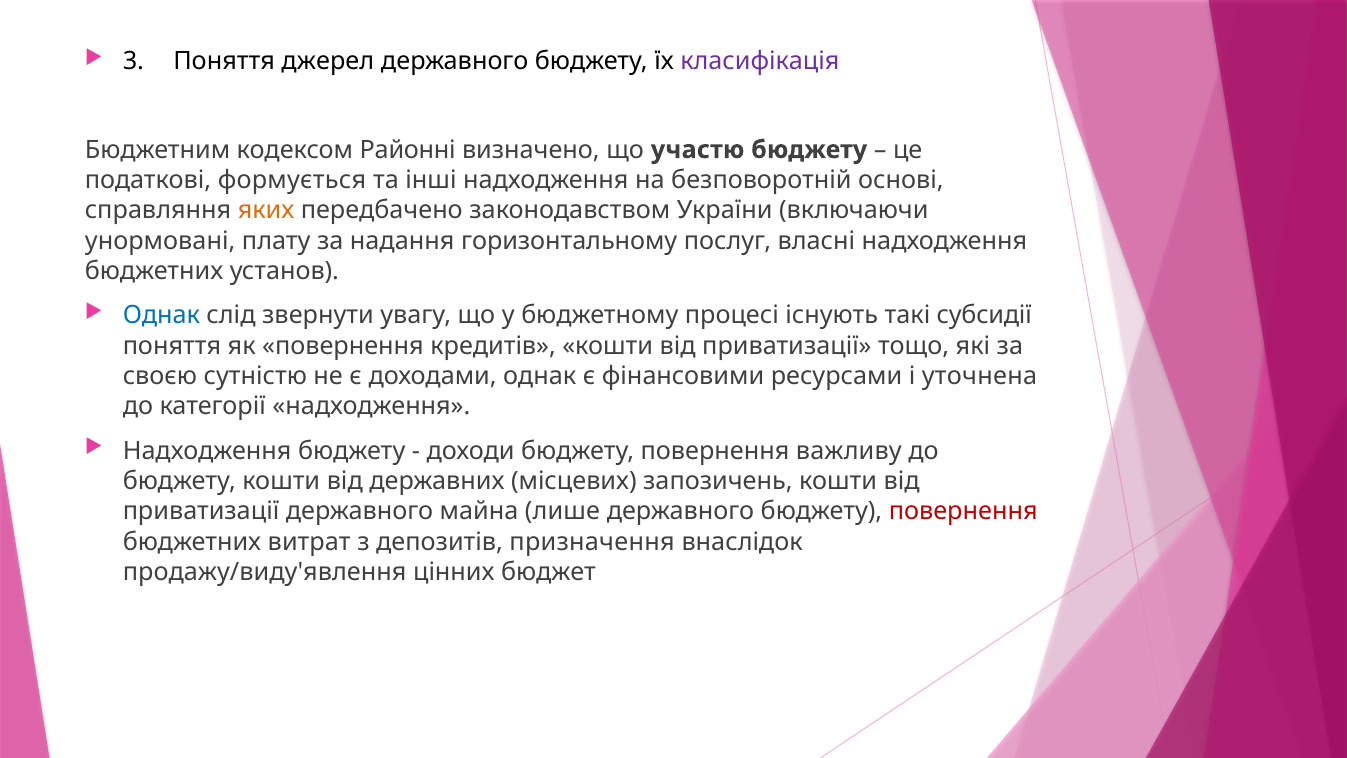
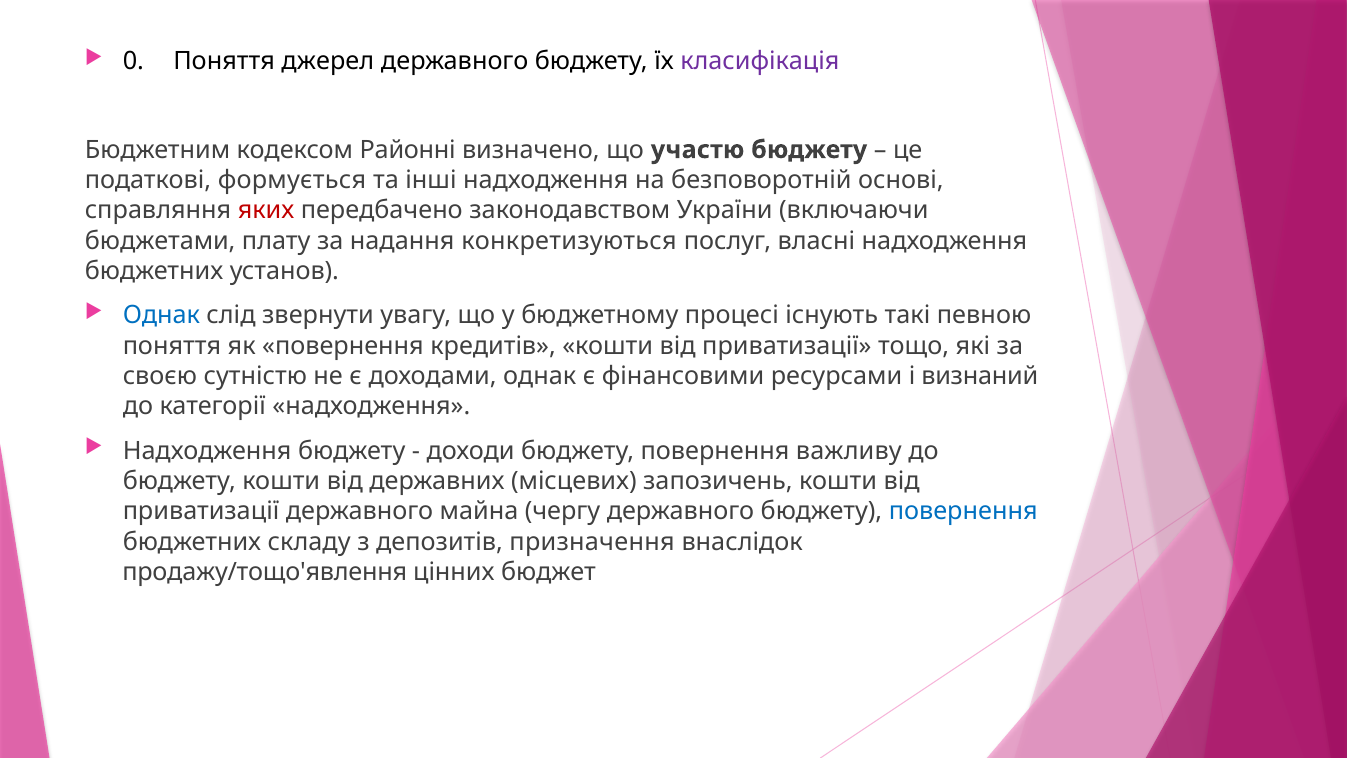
3: 3 -> 0
яких colour: orange -> red
унормовані: унормовані -> бюджетами
горизонтальному: горизонтальному -> конкретизуються
субсидії: субсидії -> певною
уточнена: уточнена -> визнаний
лише: лише -> чергу
повернення at (963, 511) colour: red -> blue
витрат: витрат -> складу
продажу/виду'явлення: продажу/виду'явлення -> продажу/тощо'явлення
